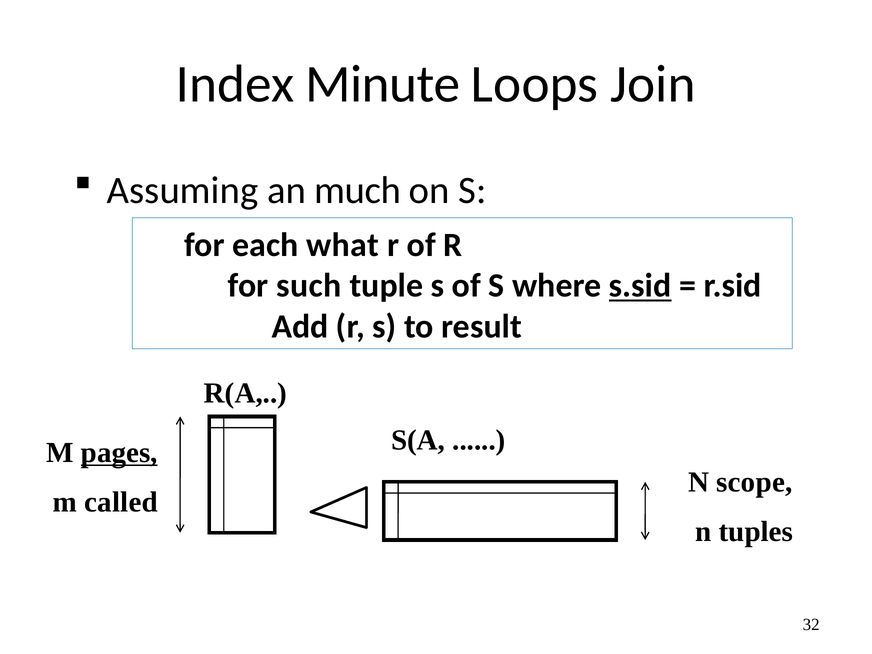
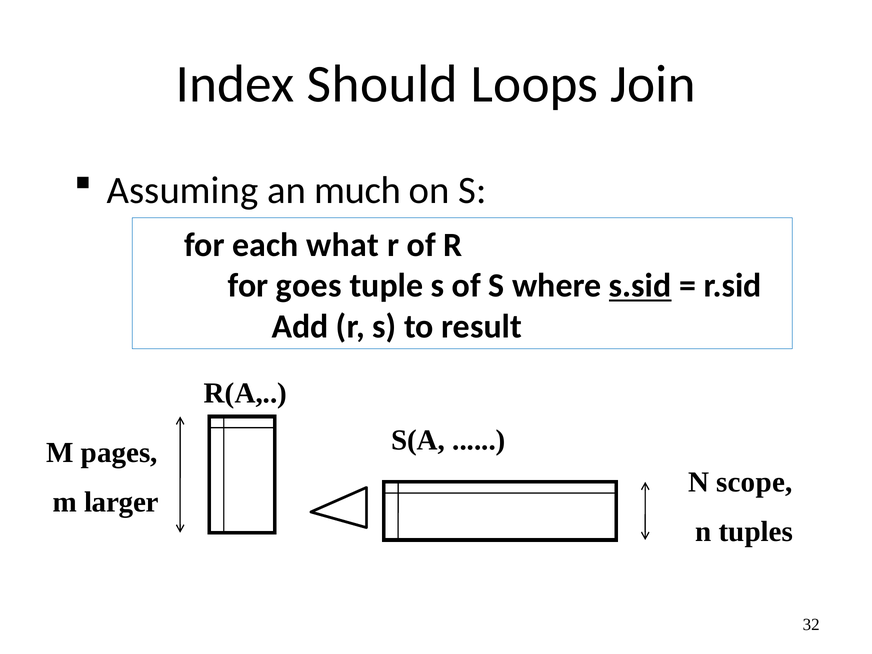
Minute: Minute -> Should
such: such -> goes
pages underline: present -> none
called: called -> larger
